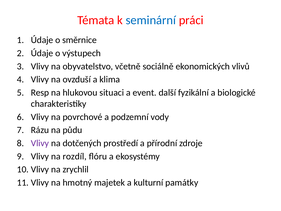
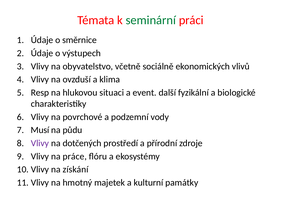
seminární colour: blue -> green
Rázu: Rázu -> Musí
rozdíl: rozdíl -> práce
zrychlil: zrychlil -> získání
